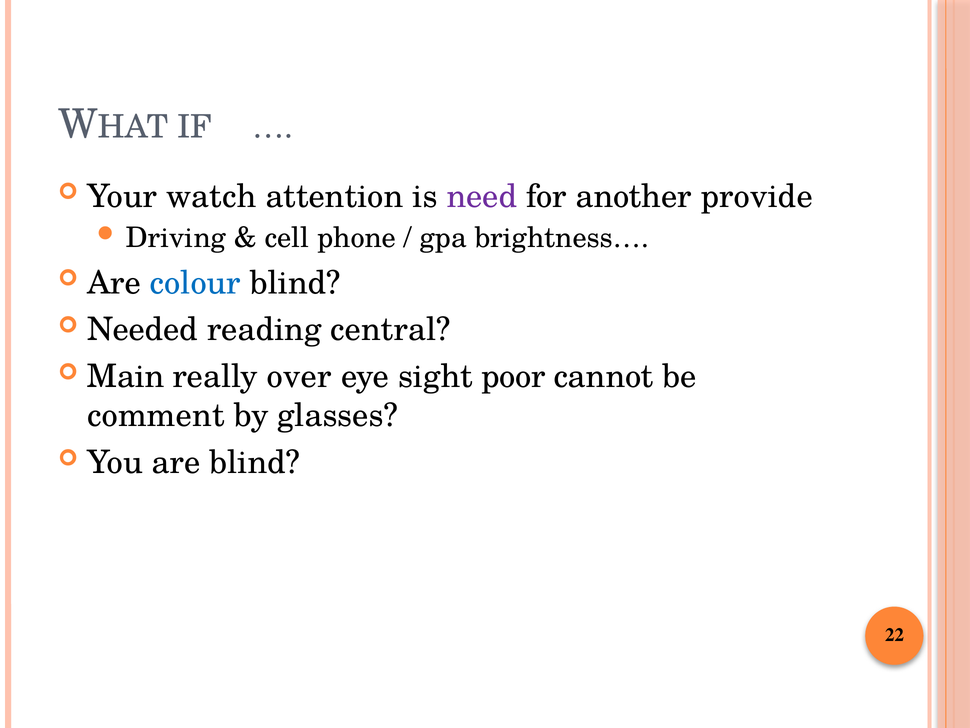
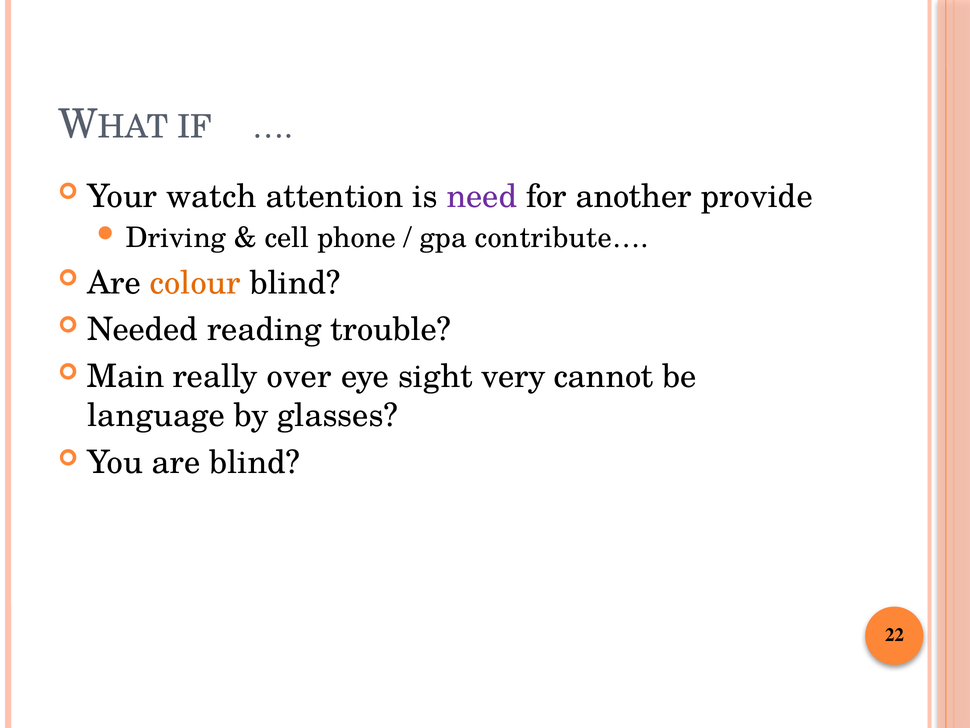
brightness…: brightness… -> contribute…
colour colour: blue -> orange
central: central -> trouble
poor: poor -> very
comment: comment -> language
